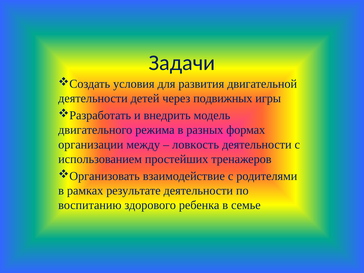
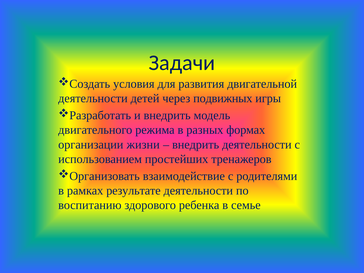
между: между -> жизни
ловкость at (196, 145): ловкость -> внедрить
